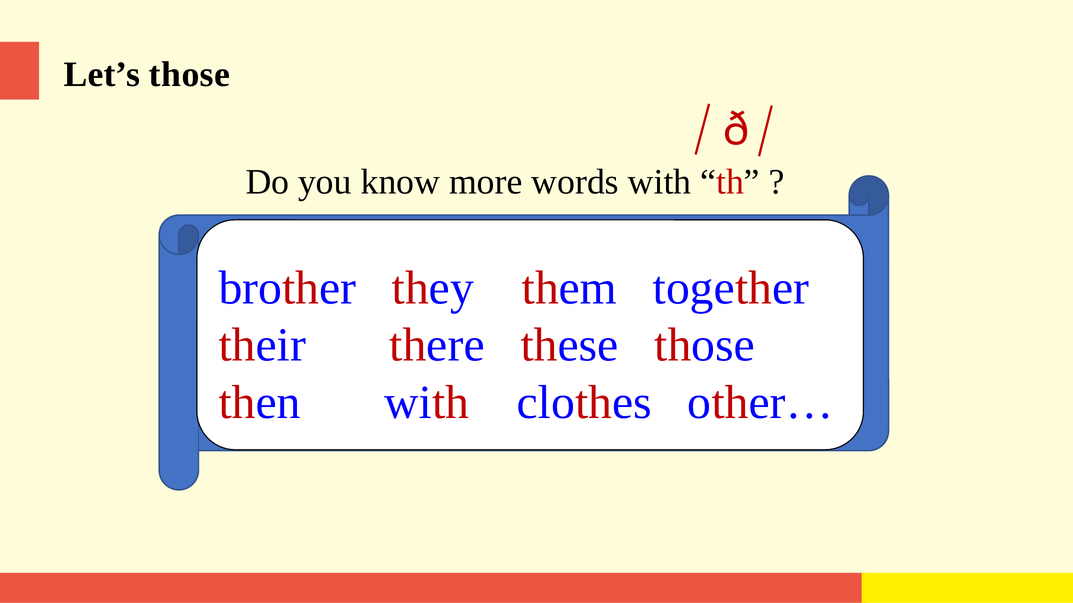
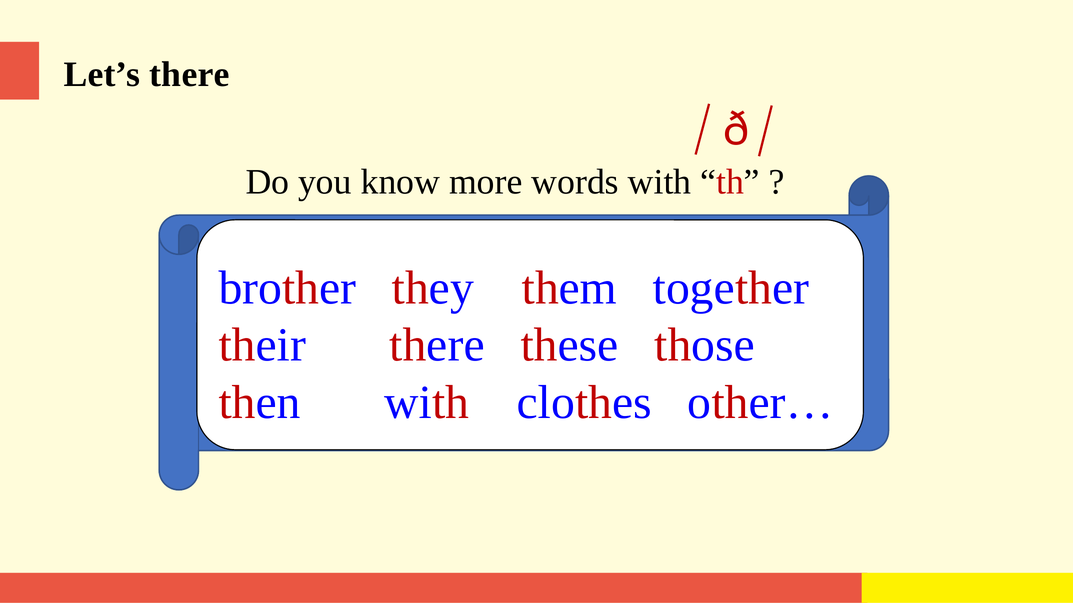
Let’s those: those -> there
